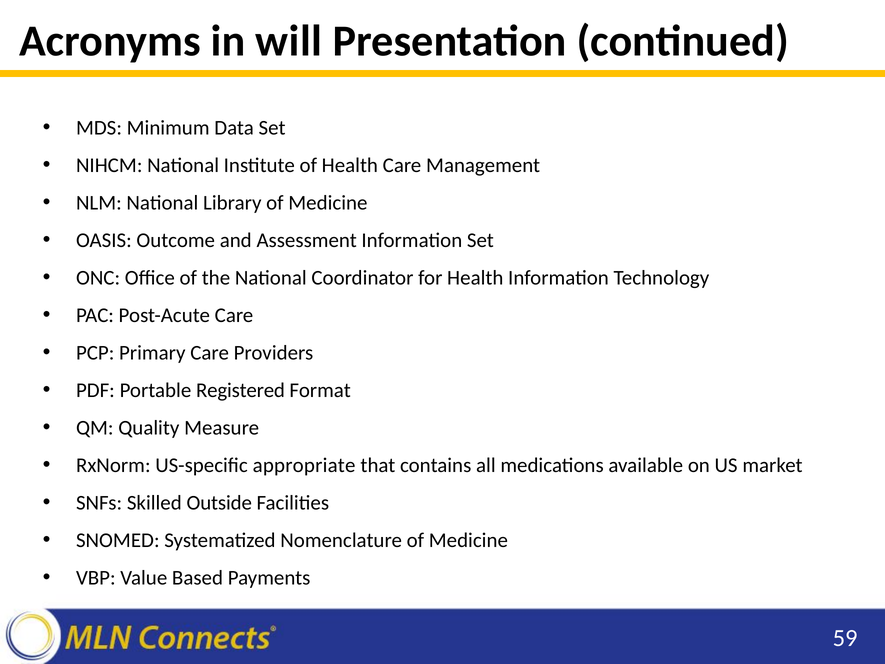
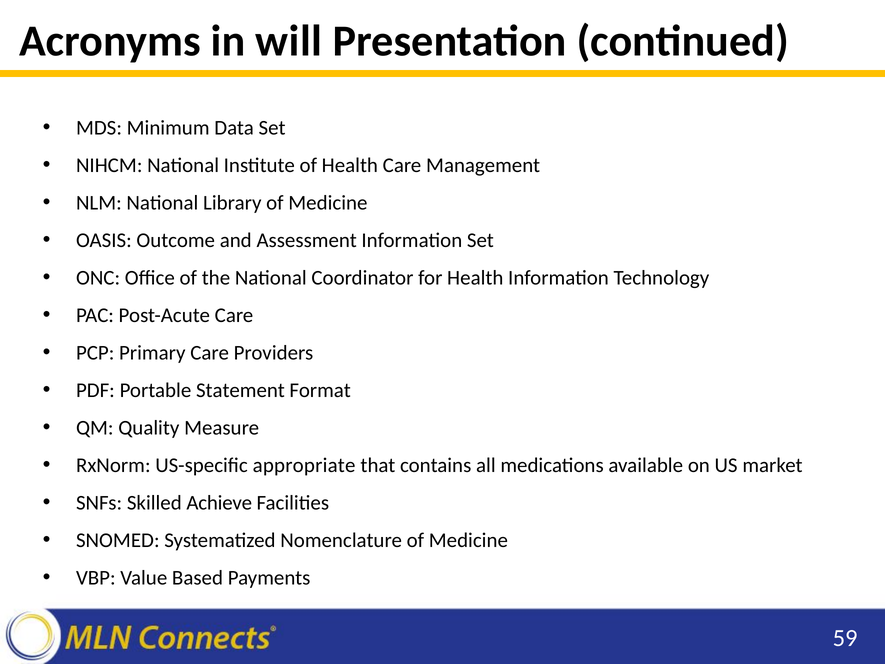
Registered: Registered -> Statement
Outside: Outside -> Achieve
